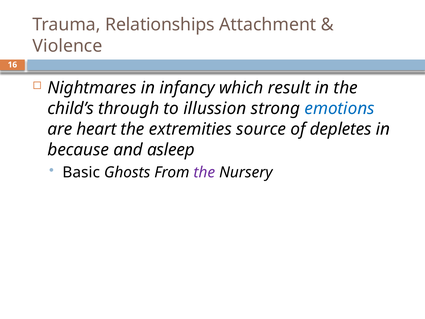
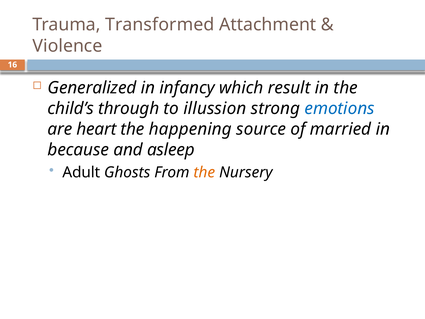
Relationships: Relationships -> Transformed
Nightmares: Nightmares -> Generalized
extremities: extremities -> happening
depletes: depletes -> married
Basic: Basic -> Adult
the at (204, 172) colour: purple -> orange
